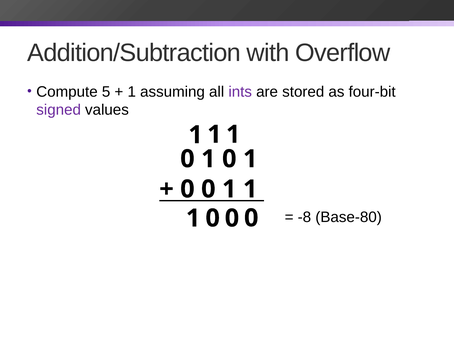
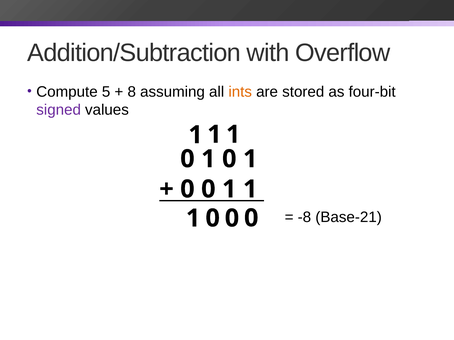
1 at (132, 92): 1 -> 8
ints colour: purple -> orange
Base-80: Base-80 -> Base-21
